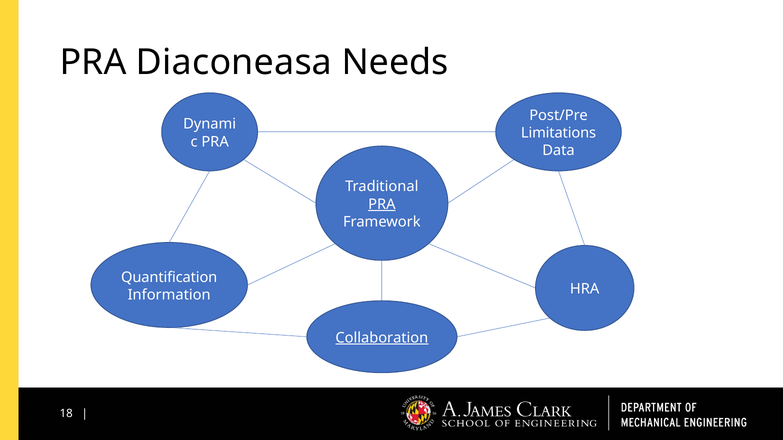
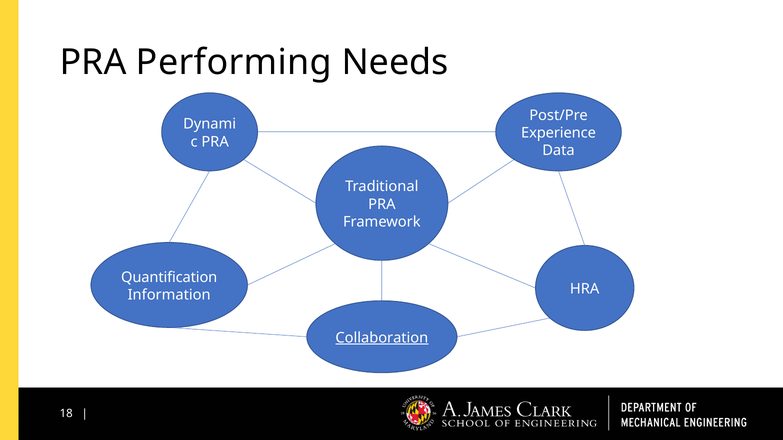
Diaconeasa: Diaconeasa -> Performing
Limitations: Limitations -> Experience
PRA at (382, 204) underline: present -> none
